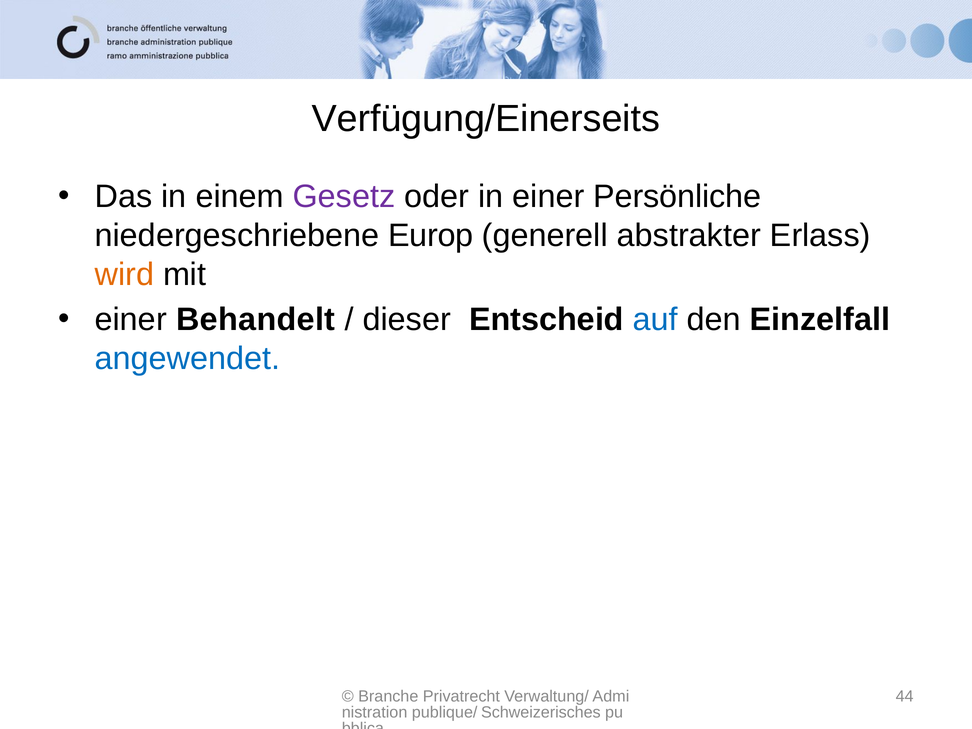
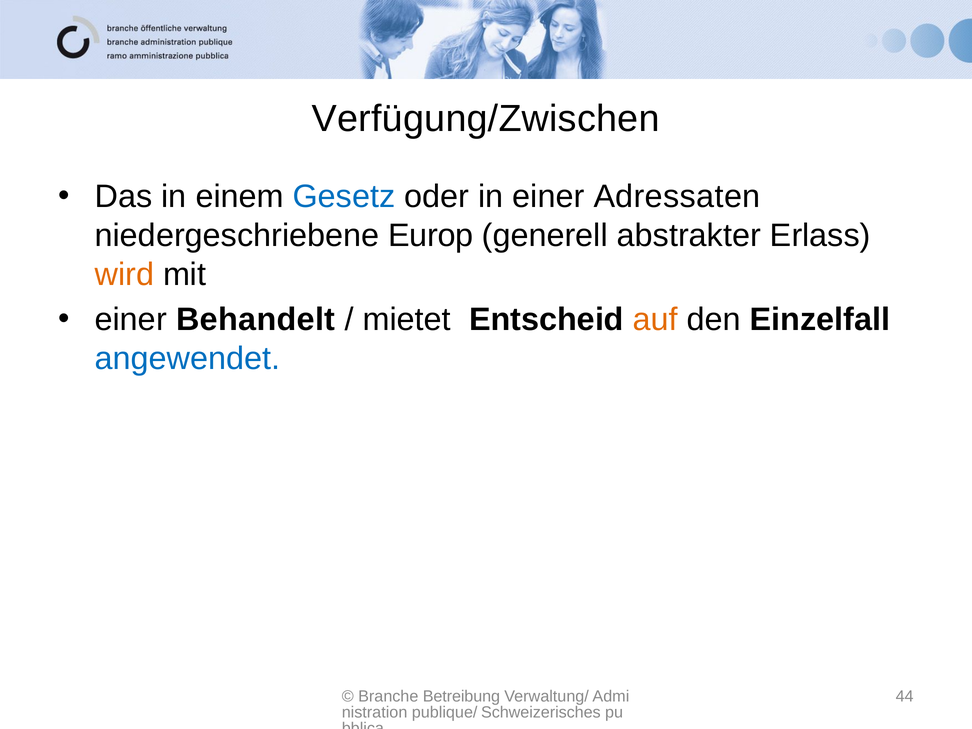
Verfügung/Einerseits: Verfügung/Einerseits -> Verfügung/Zwischen
Gesetz colour: purple -> blue
Persönliche: Persönliche -> Adressaten
dieser: dieser -> mietet
auf colour: blue -> orange
Privatrecht: Privatrecht -> Betreibung
